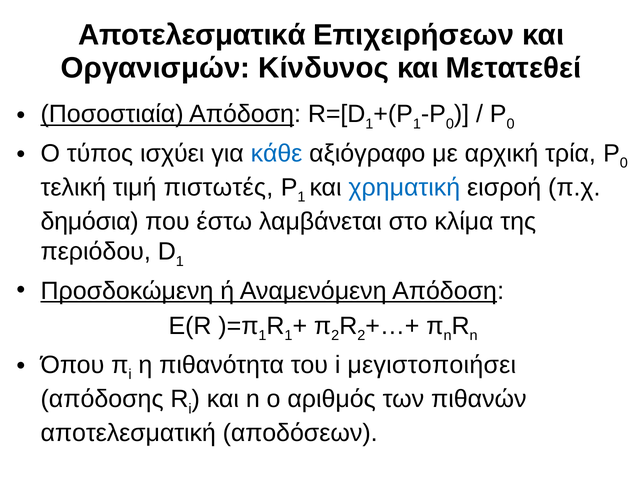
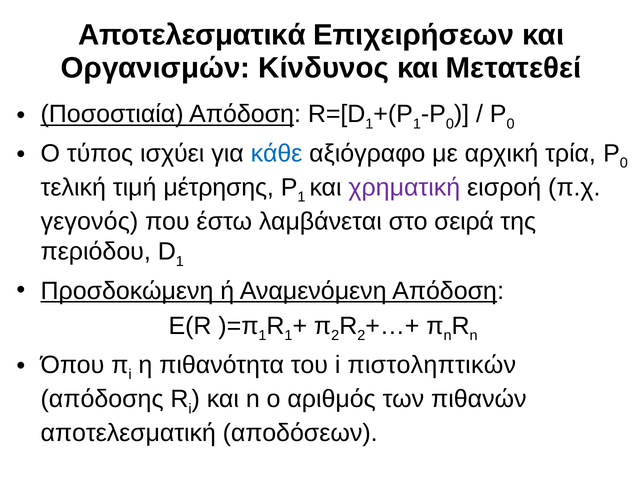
πιστωτές: πιστωτές -> μέτρησης
χρηματική colour: blue -> purple
δημόσια: δημόσια -> γεγονός
κλίμα: κλίμα -> σειρά
μεγιστοποιήσει: μεγιστοποιήσει -> πιστοληπτικών
